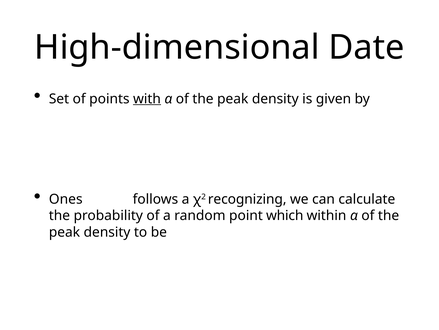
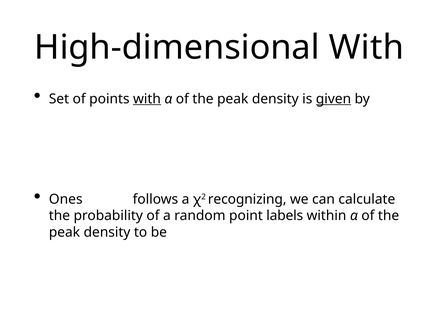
High-dimensional Date: Date -> With
given underline: none -> present
which: which -> labels
